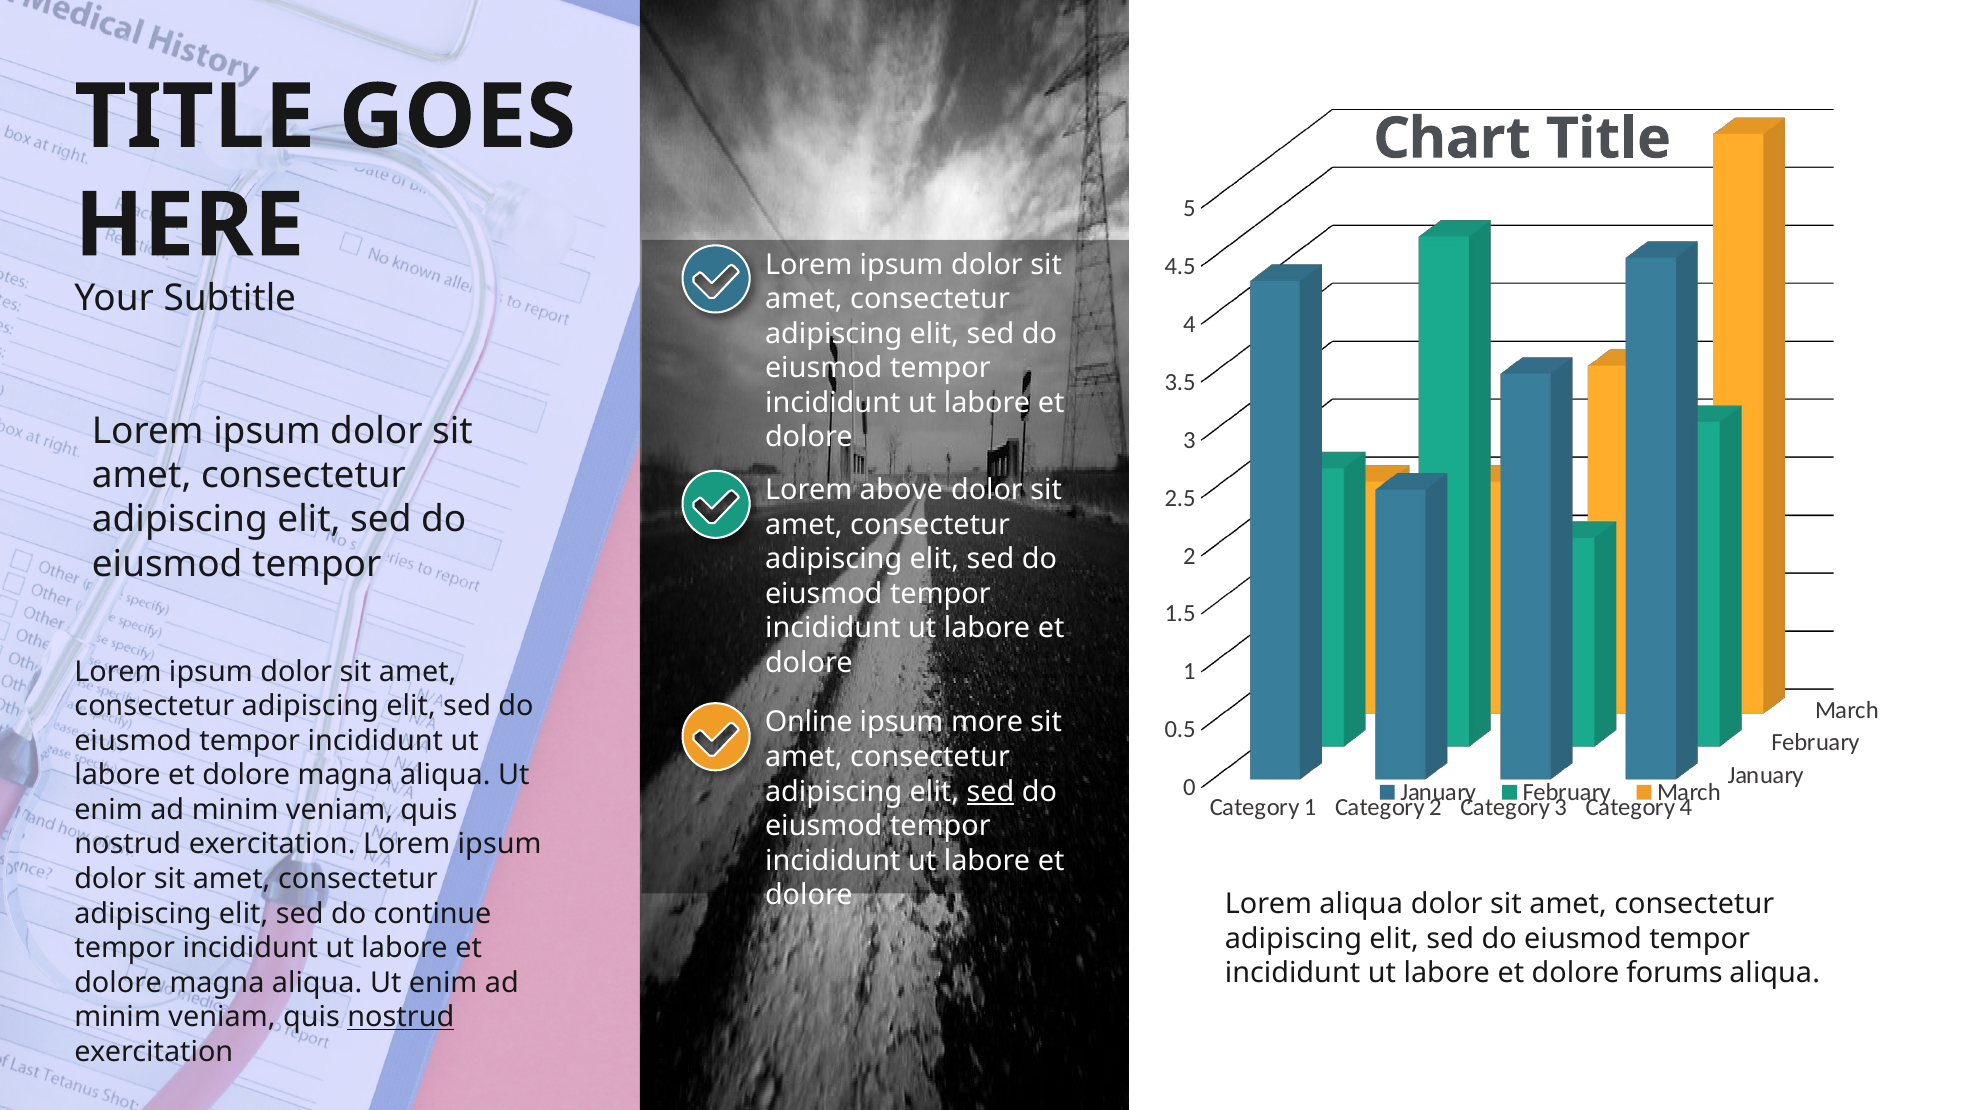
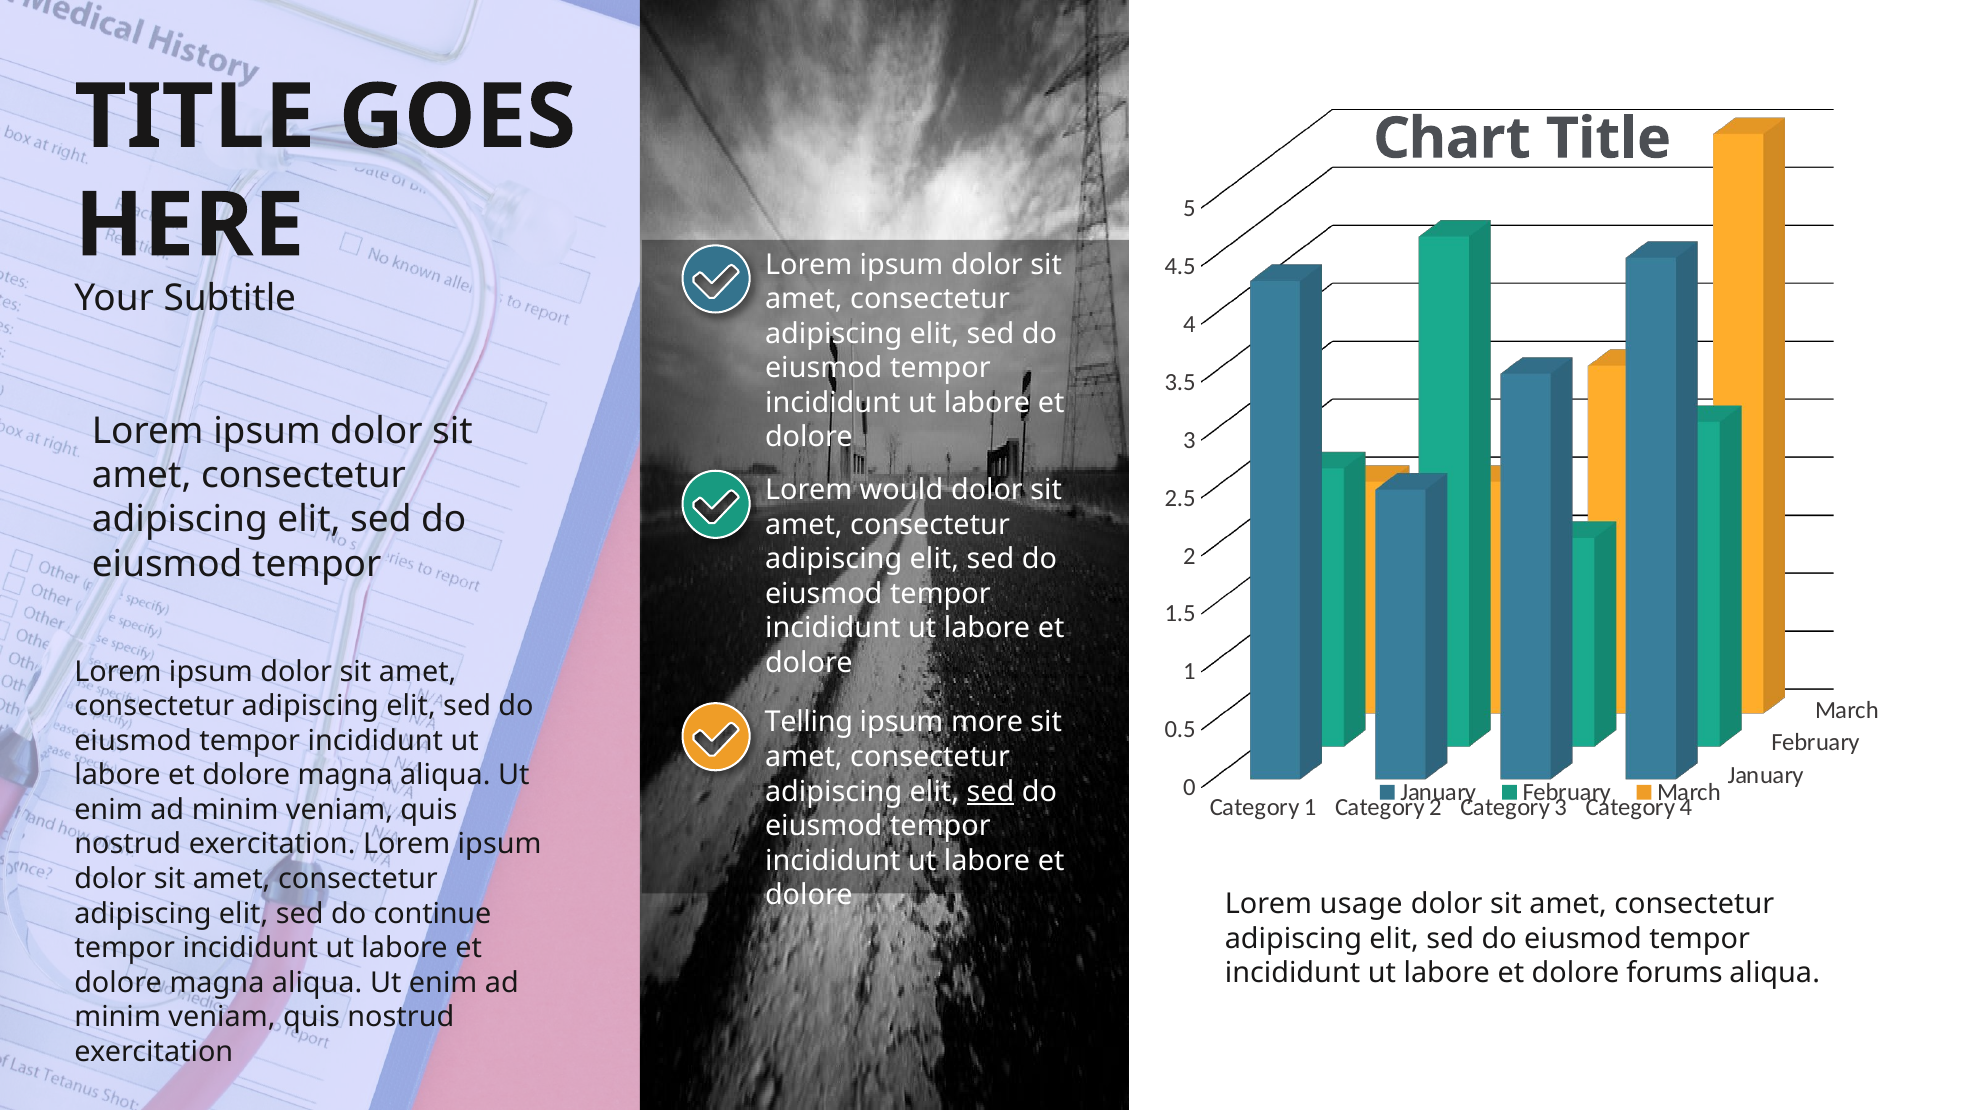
above: above -> would
Online: Online -> Telling
Lorem aliqua: aliqua -> usage
nostrud at (401, 1018) underline: present -> none
